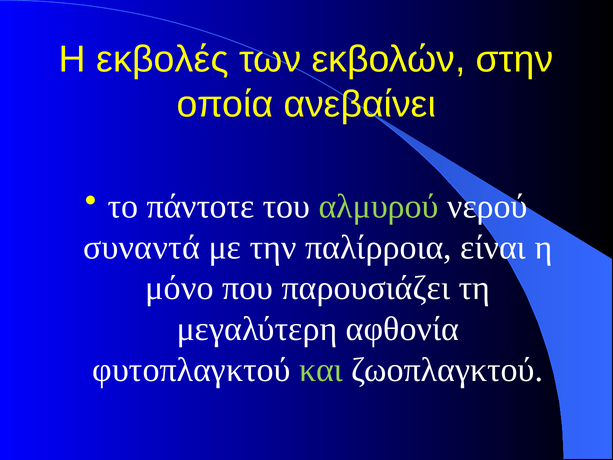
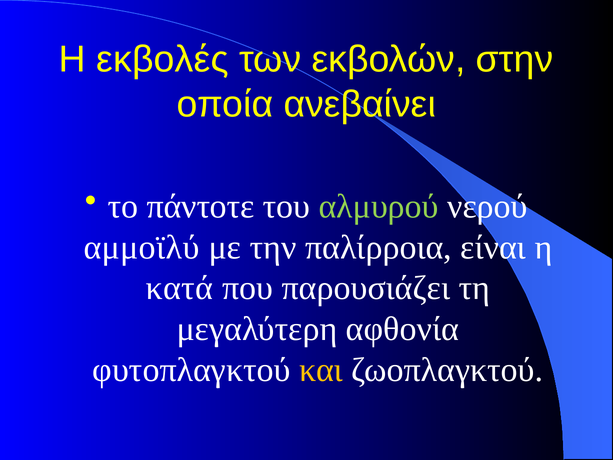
συναντά: συναντά -> αμμοϊλύ
μόνο: μόνο -> κατά
και colour: light green -> yellow
